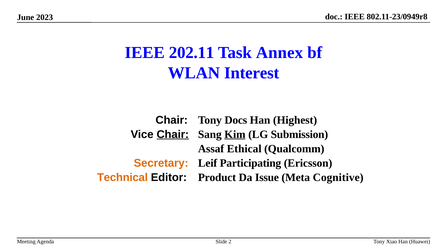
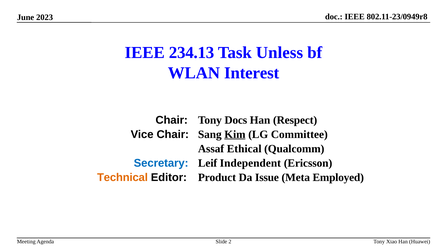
202.11: 202.11 -> 234.13
Annex: Annex -> Unless
Highest: Highest -> Respect
Chair at (173, 134) underline: present -> none
Submission: Submission -> Committee
Secretary colour: orange -> blue
Participating: Participating -> Independent
Cognitive: Cognitive -> Employed
